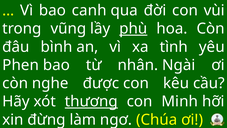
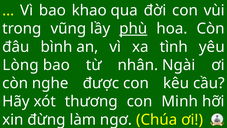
canh: canh -> khao
Phen: Phen -> Lòng
thương underline: present -> none
